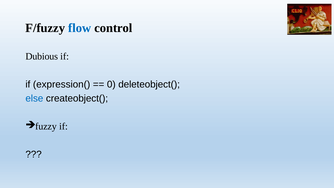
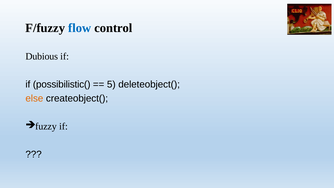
expression(: expression( -> possibilistic(
0: 0 -> 5
else colour: blue -> orange
